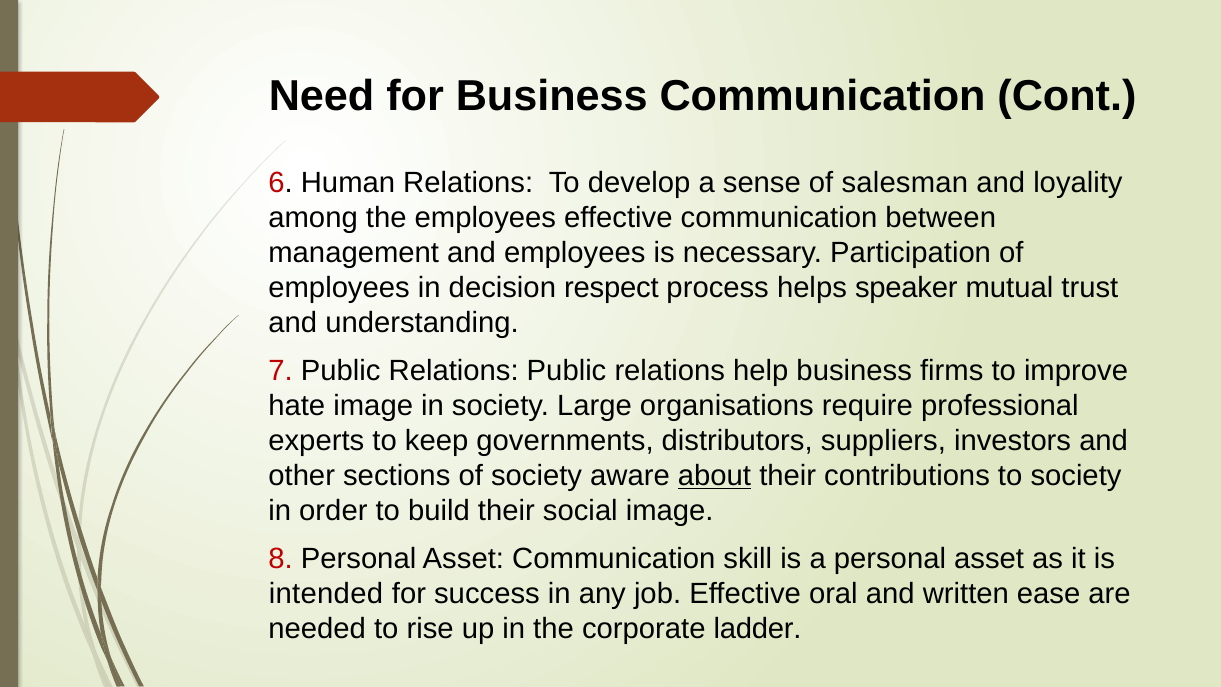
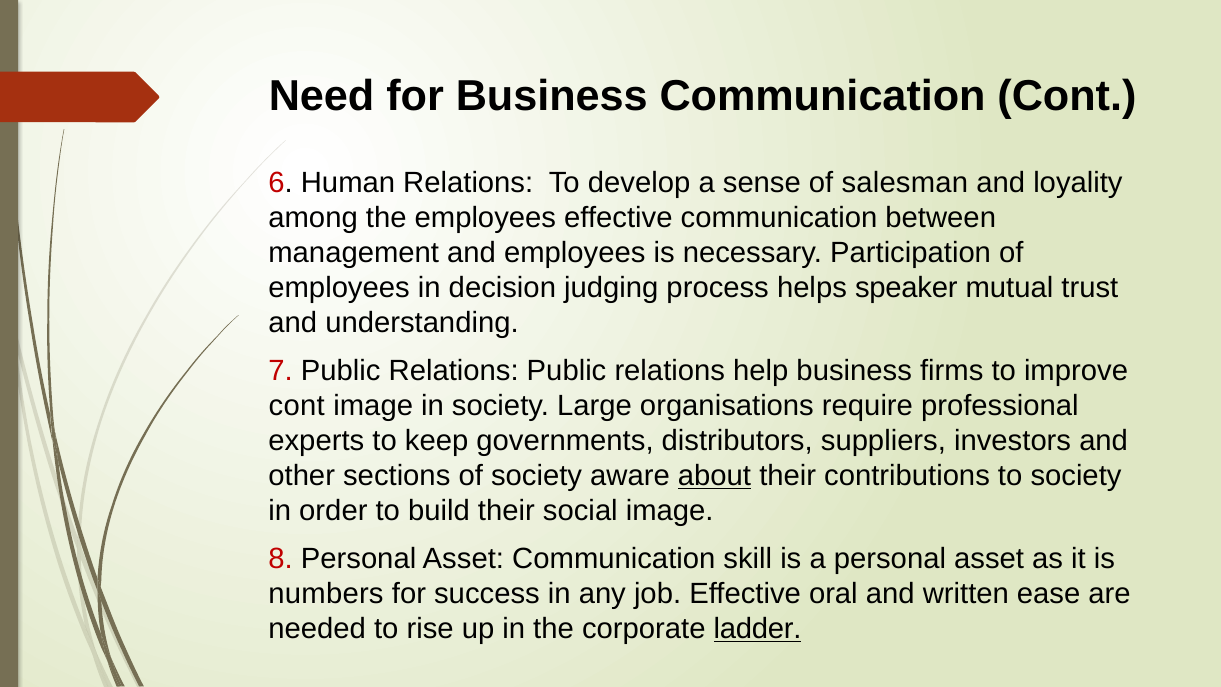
respect: respect -> judging
hate at (297, 406): hate -> cont
intended: intended -> numbers
ladder underline: none -> present
